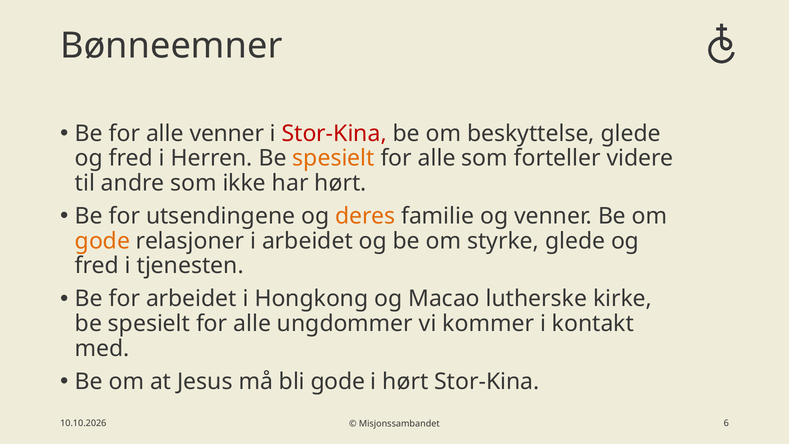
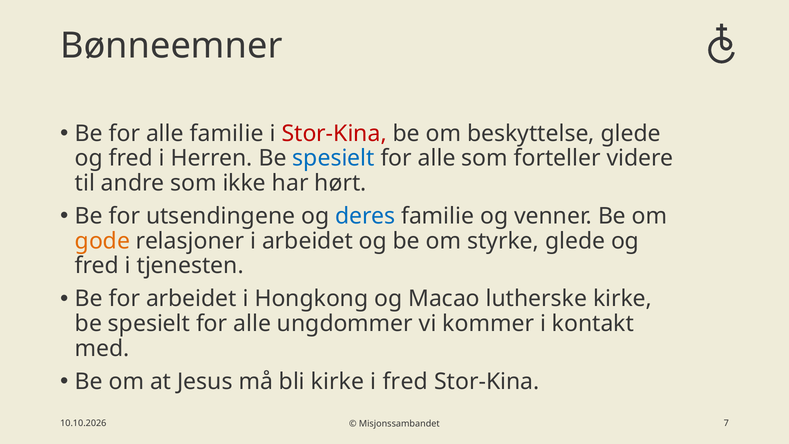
alle venner: venner -> familie
spesielt at (334, 158) colour: orange -> blue
deres colour: orange -> blue
bli gode: gode -> kirke
i hørt: hørt -> fred
6: 6 -> 7
